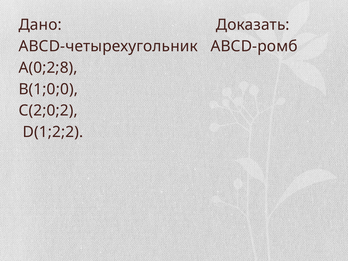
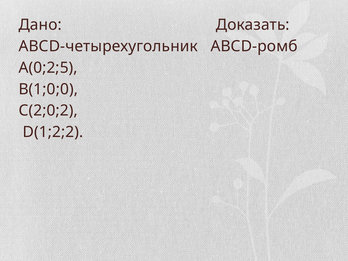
А(0;2;8: А(0;2;8 -> А(0;2;5
